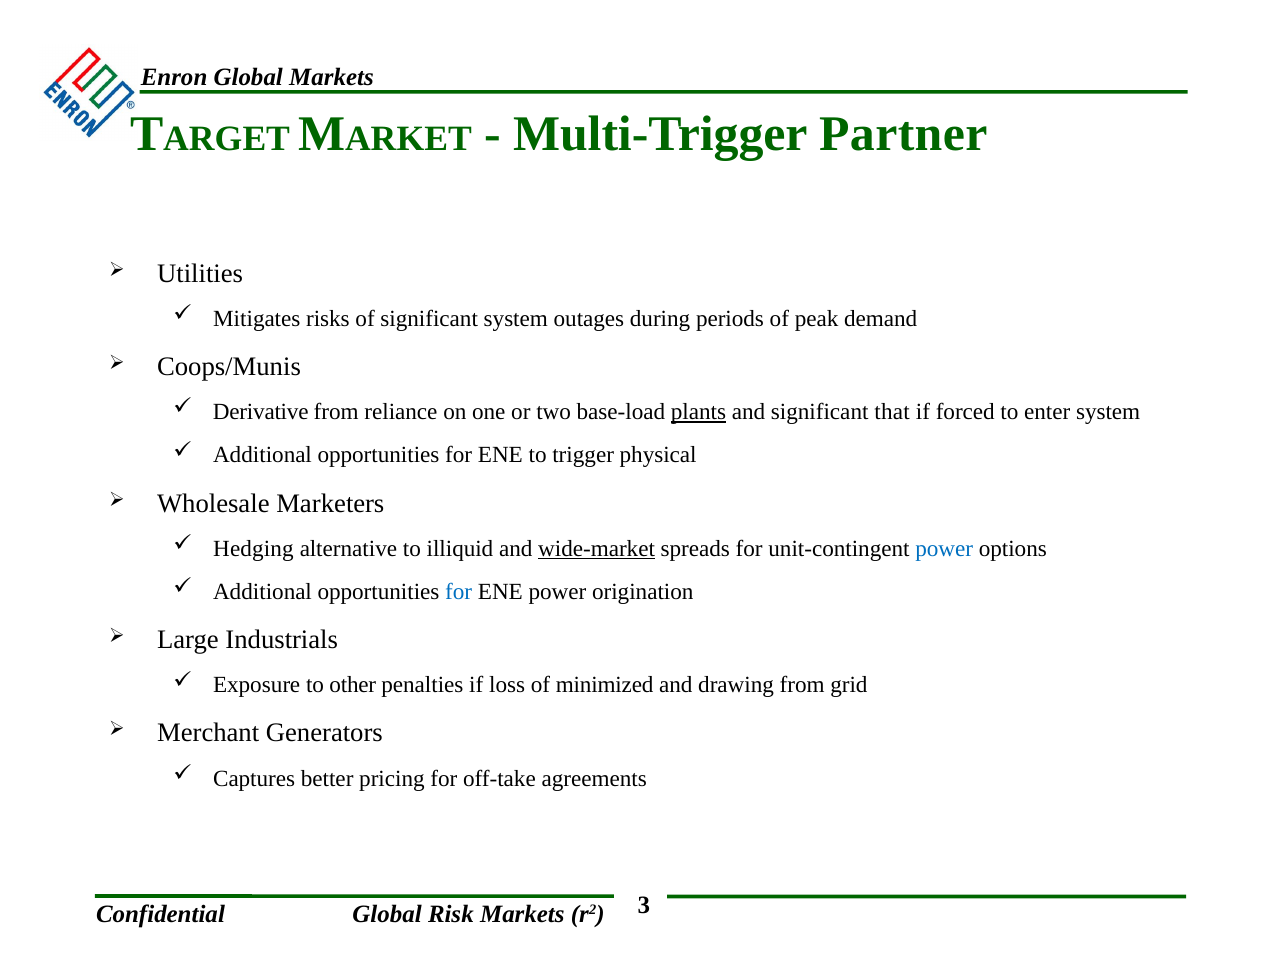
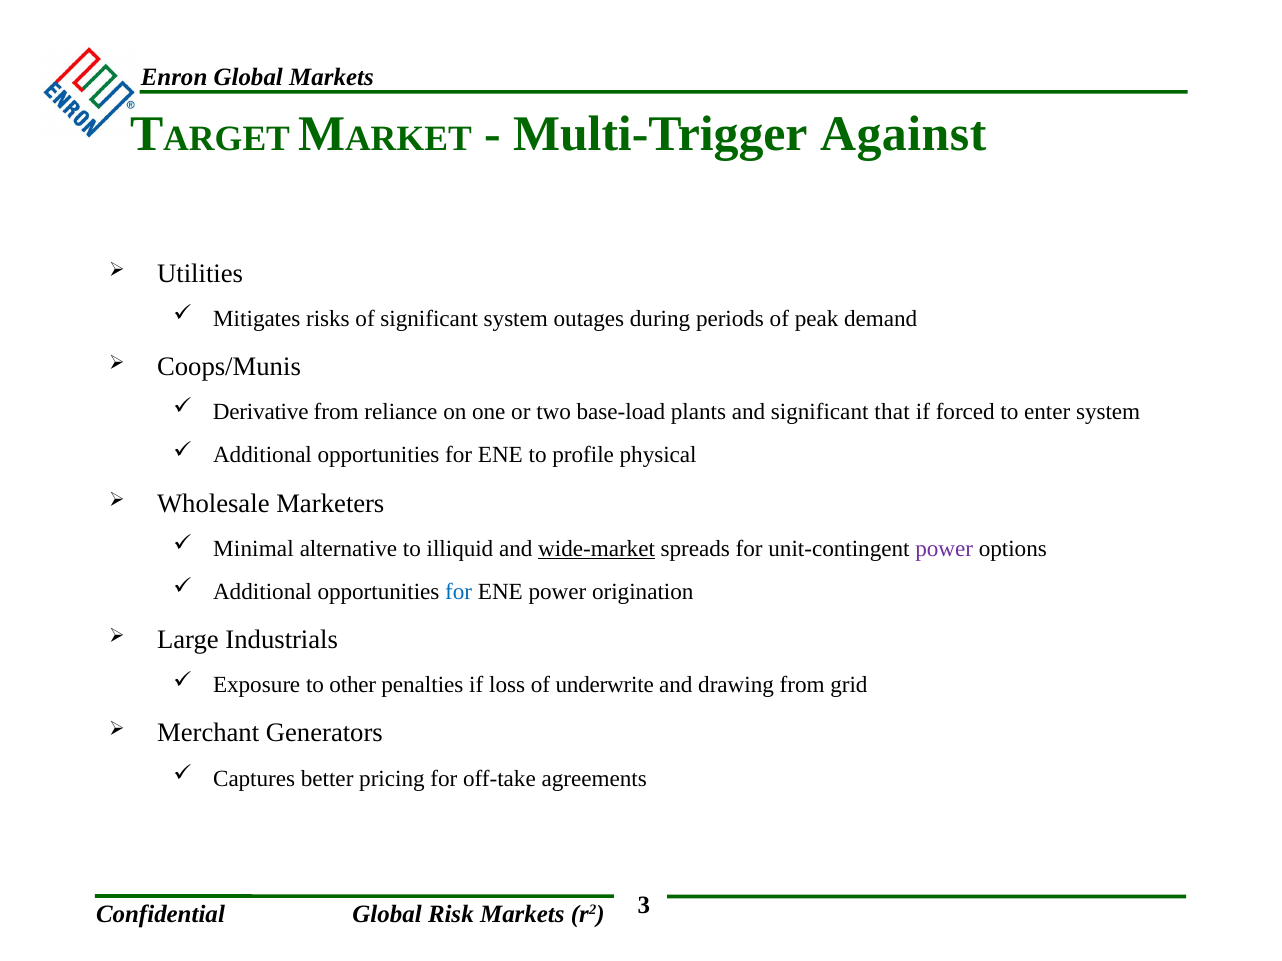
Partner: Partner -> Against
plants underline: present -> none
trigger: trigger -> profile
Hedging: Hedging -> Minimal
power at (944, 549) colour: blue -> purple
minimized: minimized -> underwrite
